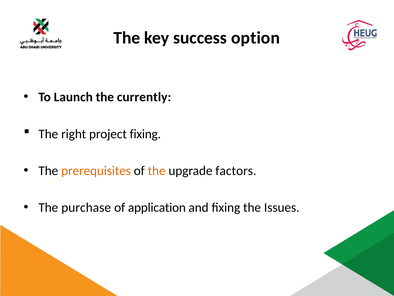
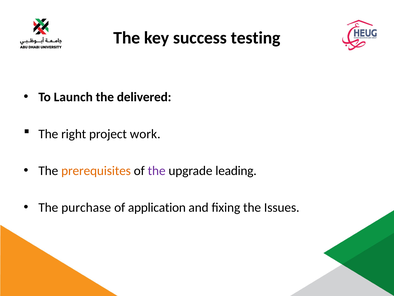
option: option -> testing
currently: currently -> delivered
project fixing: fixing -> work
the at (157, 170) colour: orange -> purple
factors: factors -> leading
